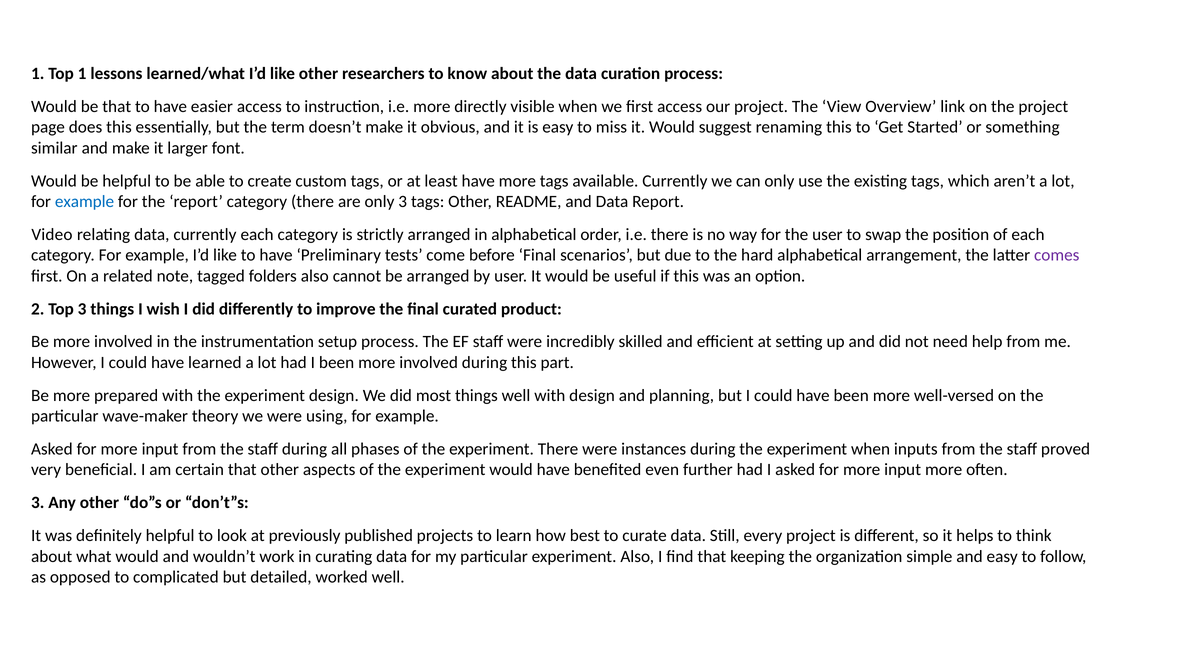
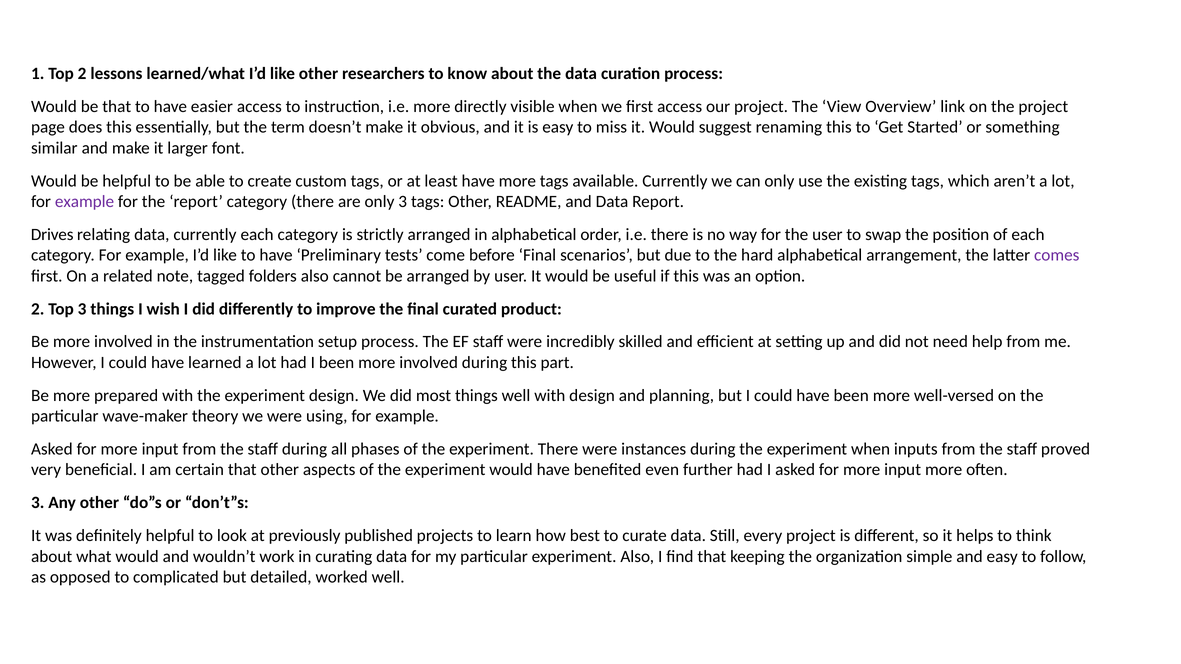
Top 1: 1 -> 2
example at (85, 202) colour: blue -> purple
Video: Video -> Drives
